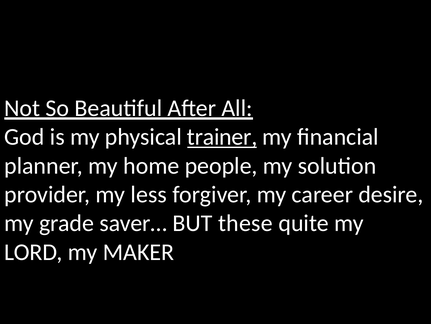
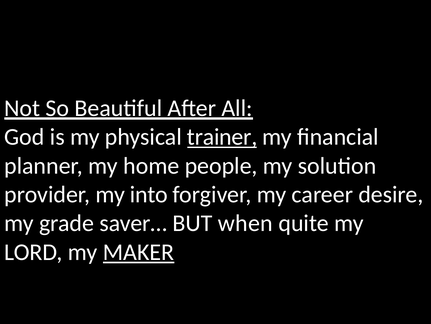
less: less -> into
these: these -> when
MAKER underline: none -> present
